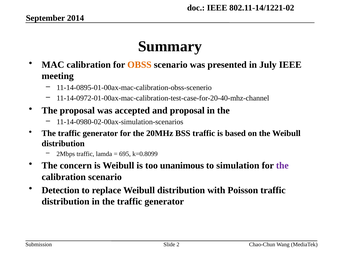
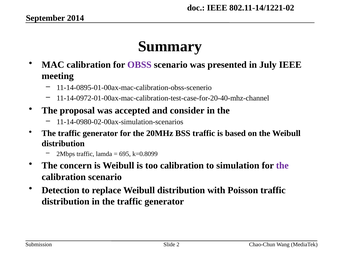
OBSS colour: orange -> purple
and proposal: proposal -> consider
too unanimous: unanimous -> calibration
